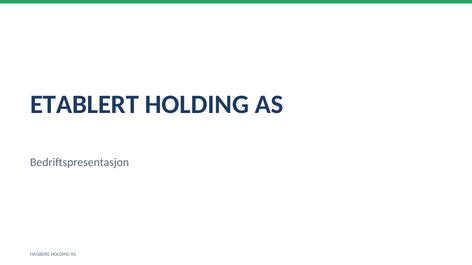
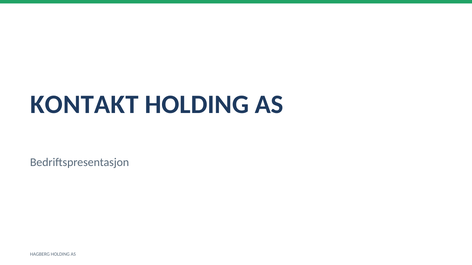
ETABLERT: ETABLERT -> KONTAKT
